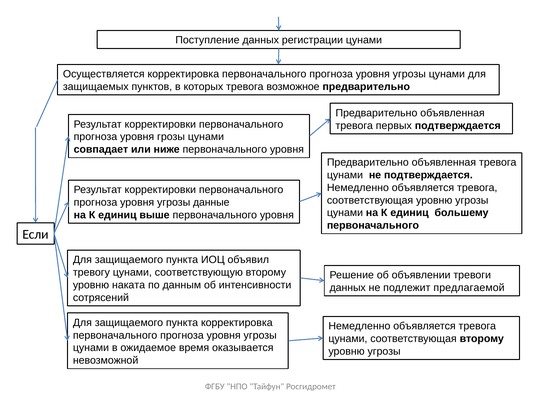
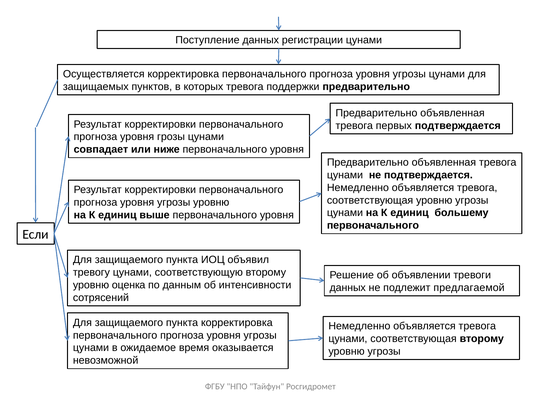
возможное: возможное -> поддержки
угрозы данные: данные -> уровню
наката: наката -> оценка
